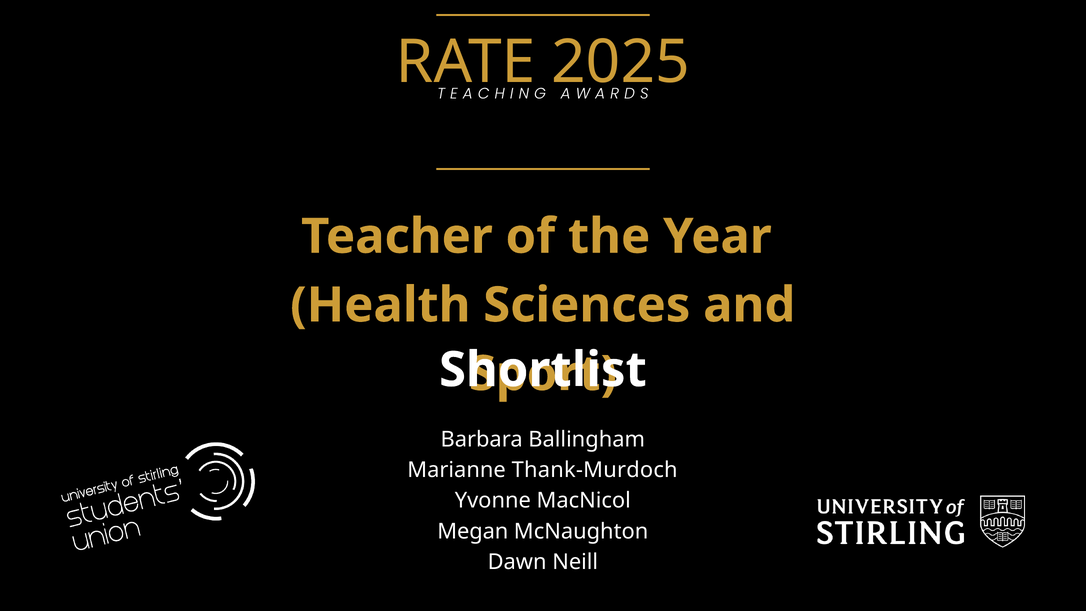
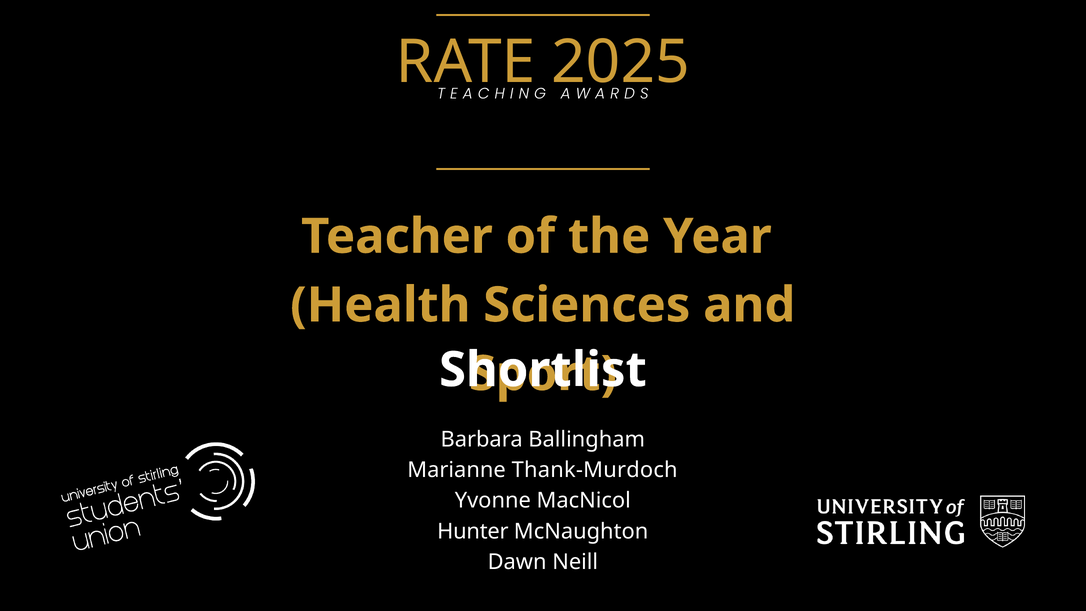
Megan: Megan -> Hunter
